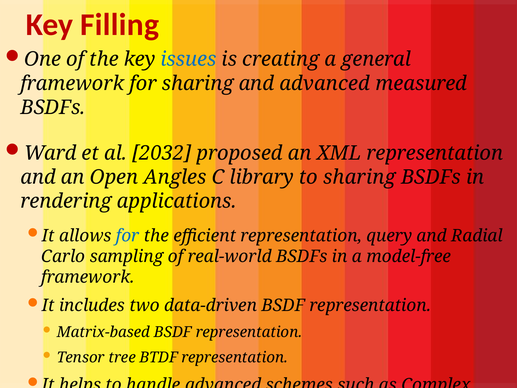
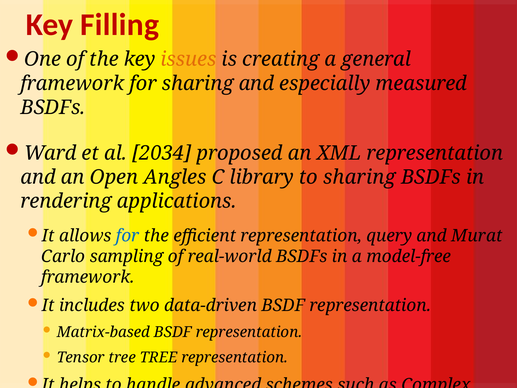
issues colour: blue -> orange
and advanced: advanced -> especially
2032: 2032 -> 2034
Radial: Radial -> Murat
tree BTDF: BTDF -> TREE
